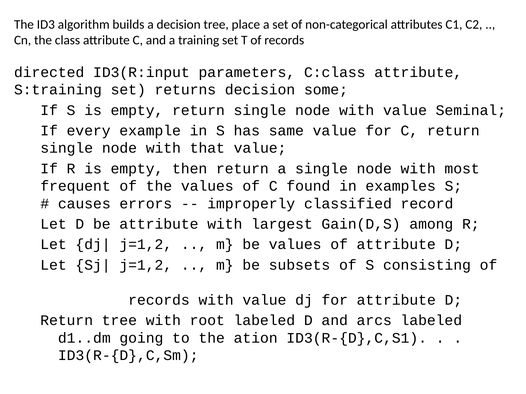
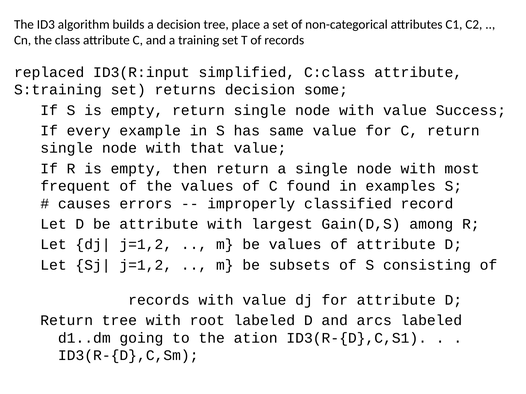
directed: directed -> replaced
parameters: parameters -> simplified
Seminal: Seminal -> Success
